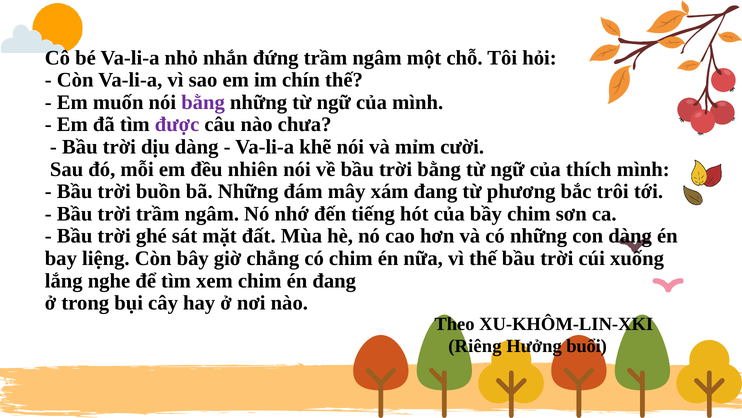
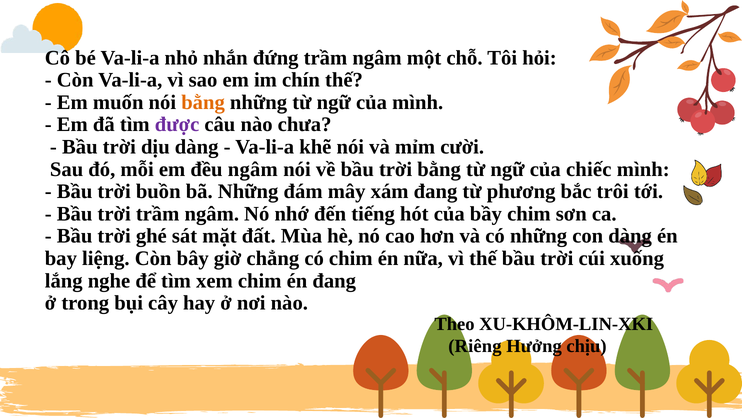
bằng at (203, 102) colour: purple -> orange
đều nhiên: nhiên -> ngâm
thích: thích -> chiếc
buổi: buổi -> chịu
